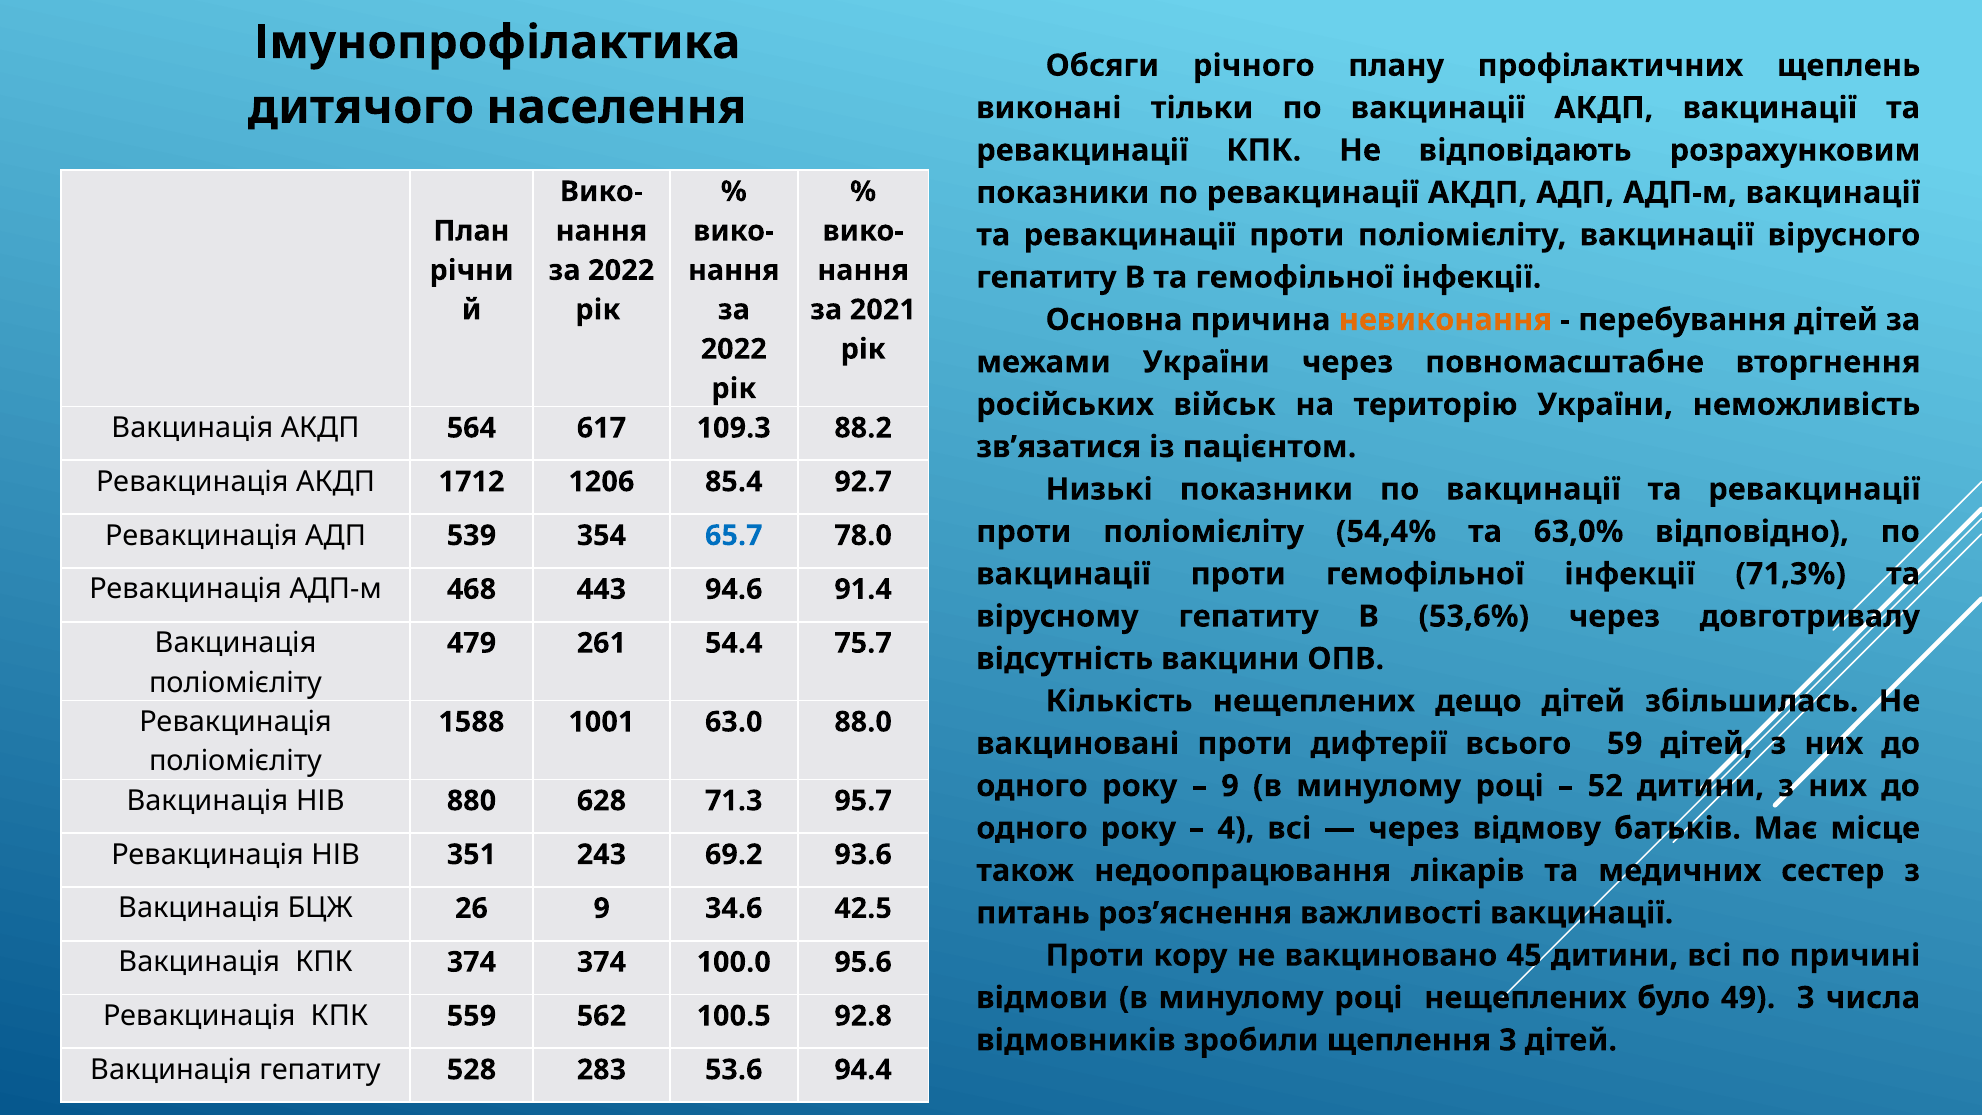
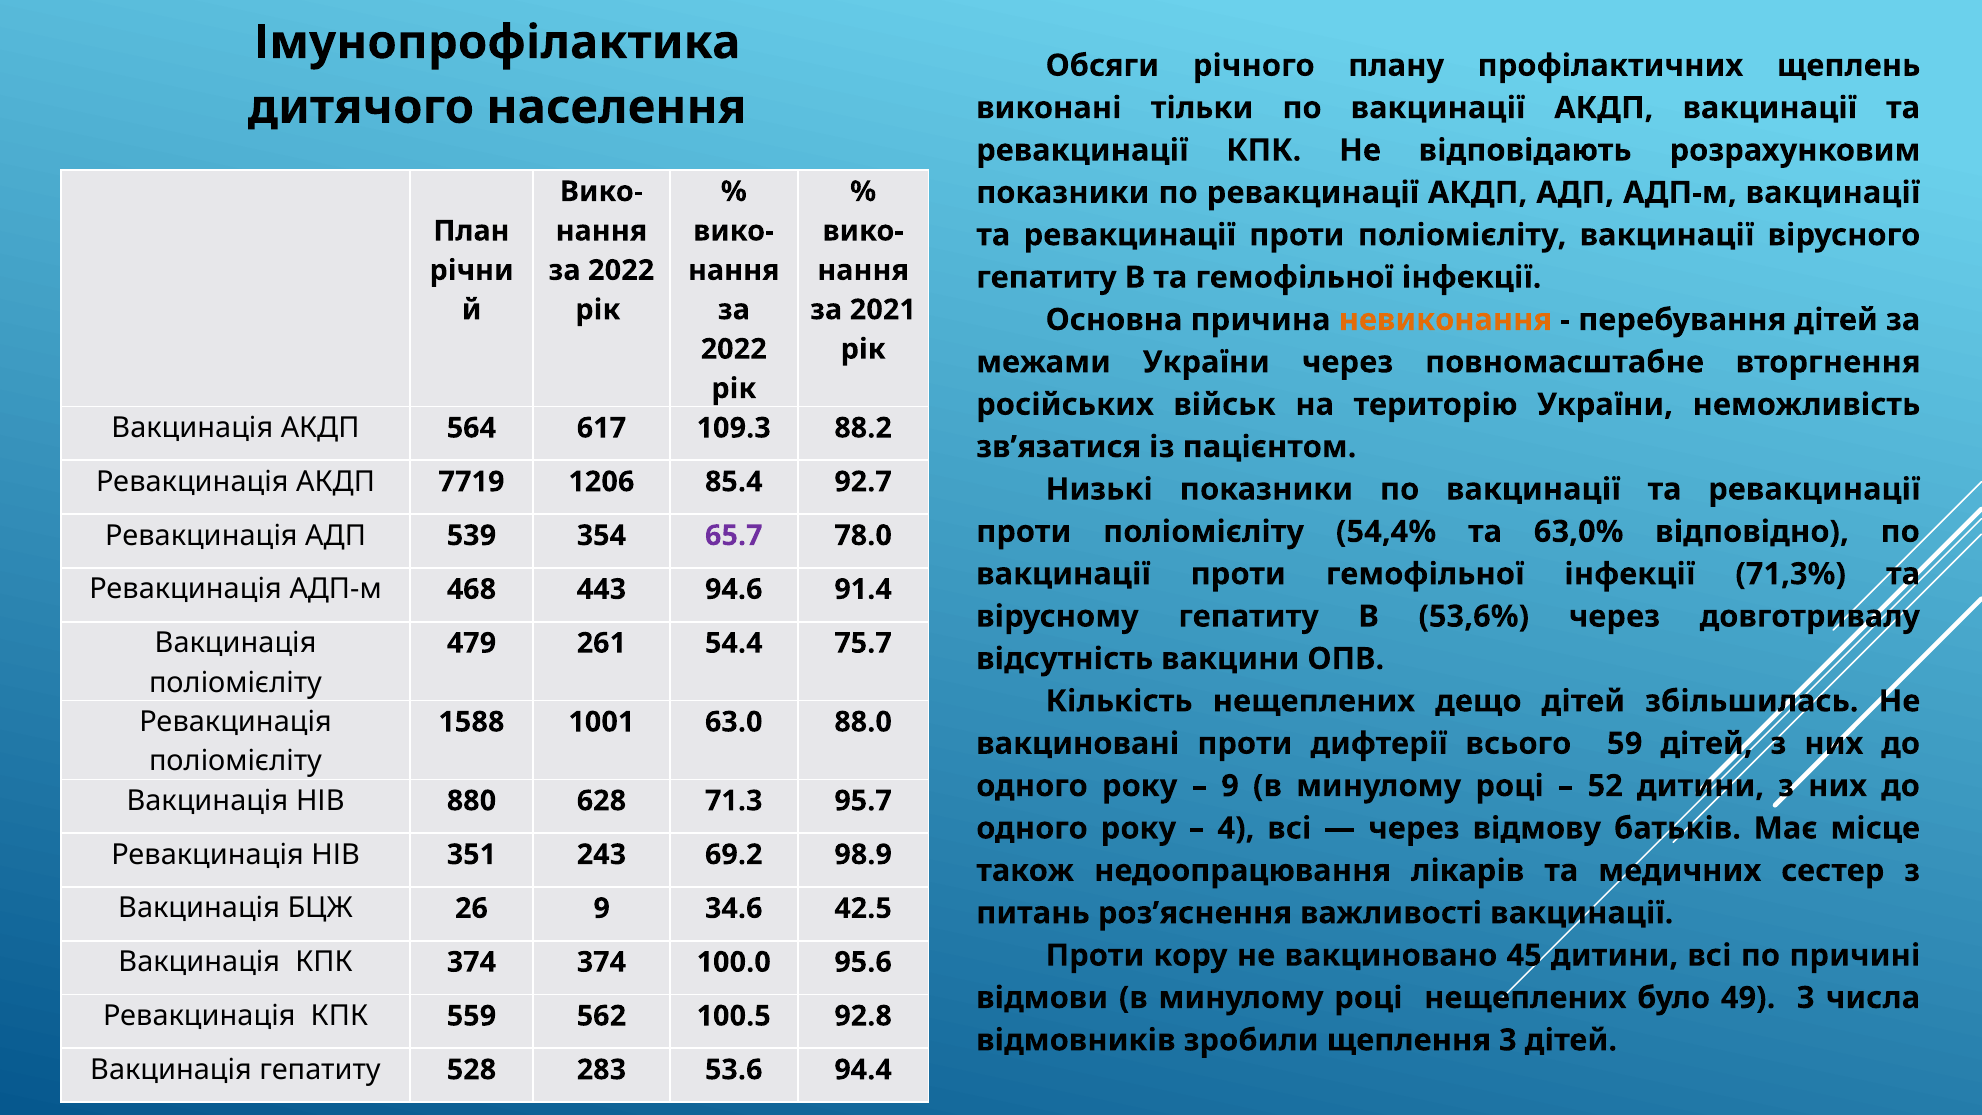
1712: 1712 -> 7719
65.7 colour: blue -> purple
93.6: 93.6 -> 98.9
